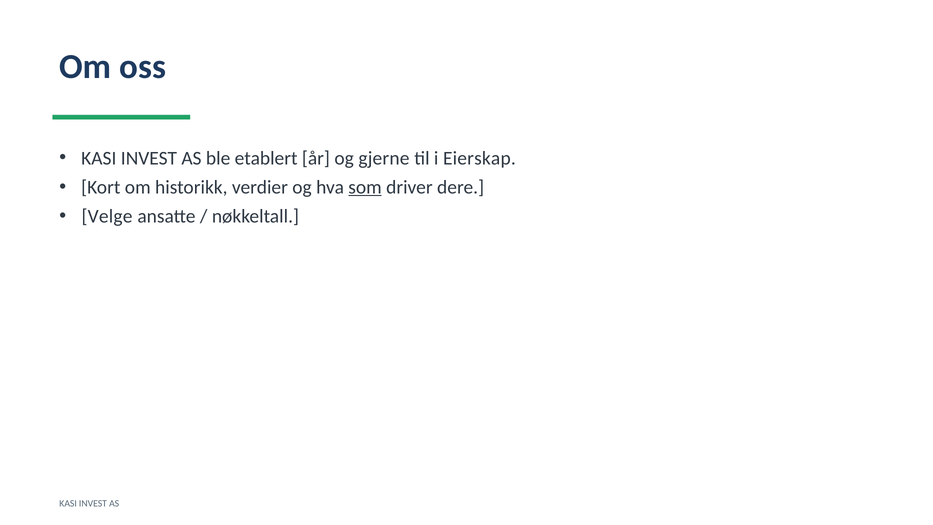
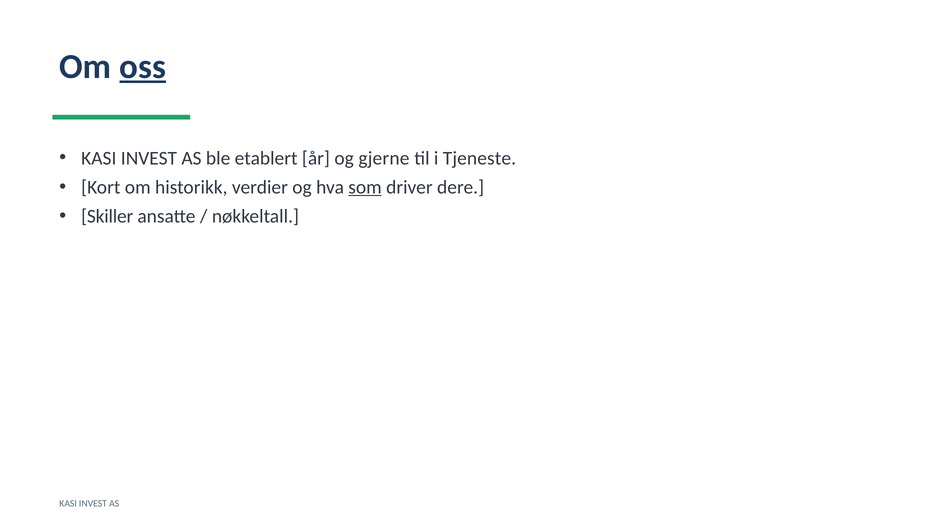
oss underline: none -> present
Eierskap: Eierskap -> Tjeneste
Velge: Velge -> Skiller
